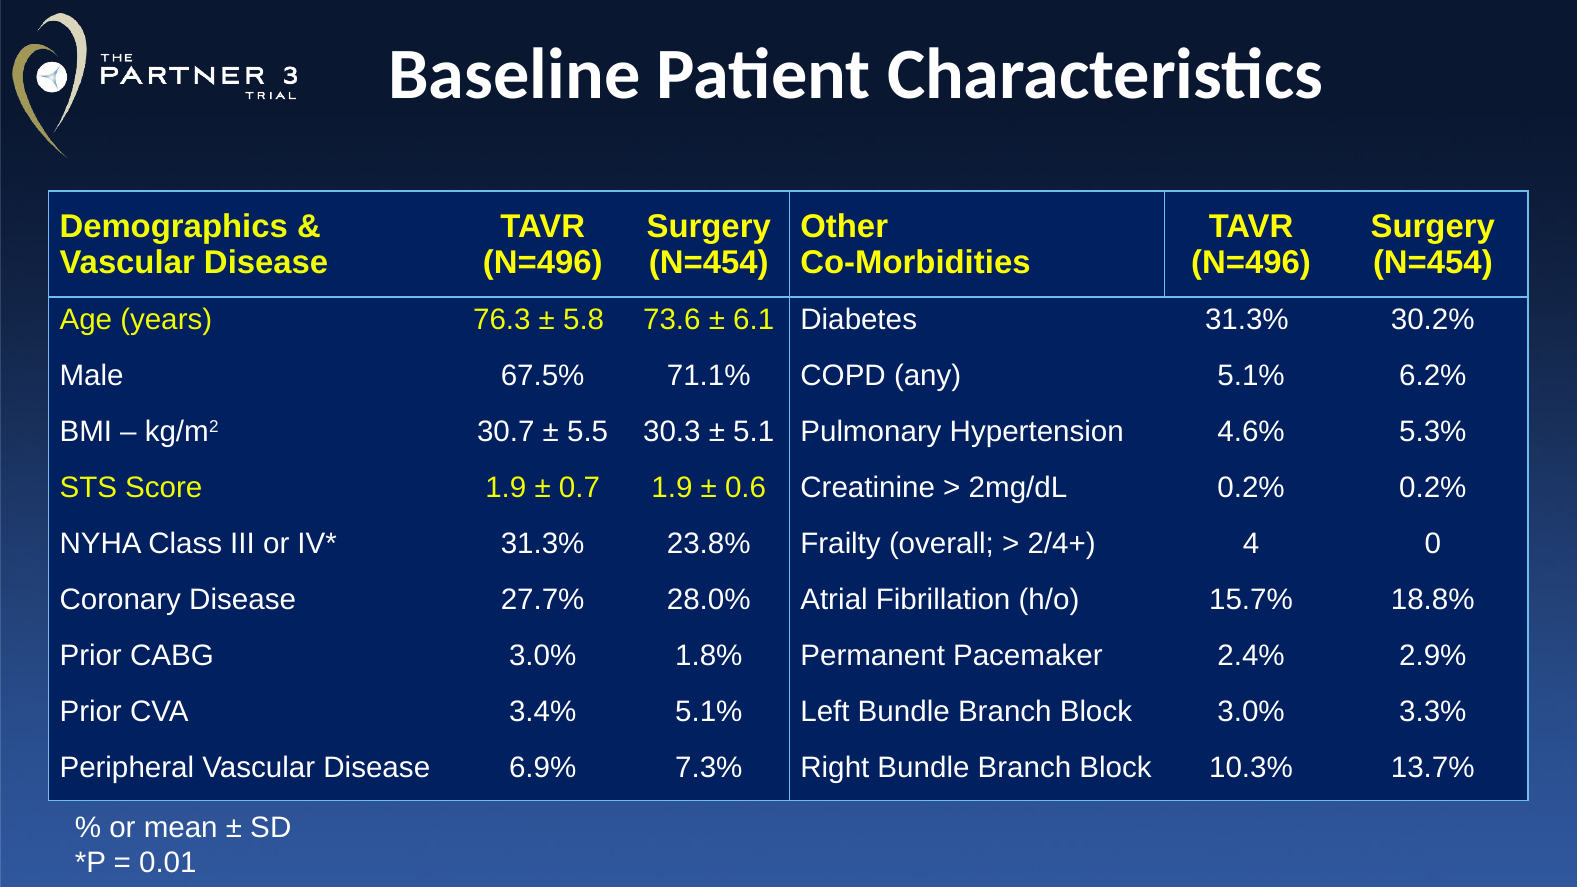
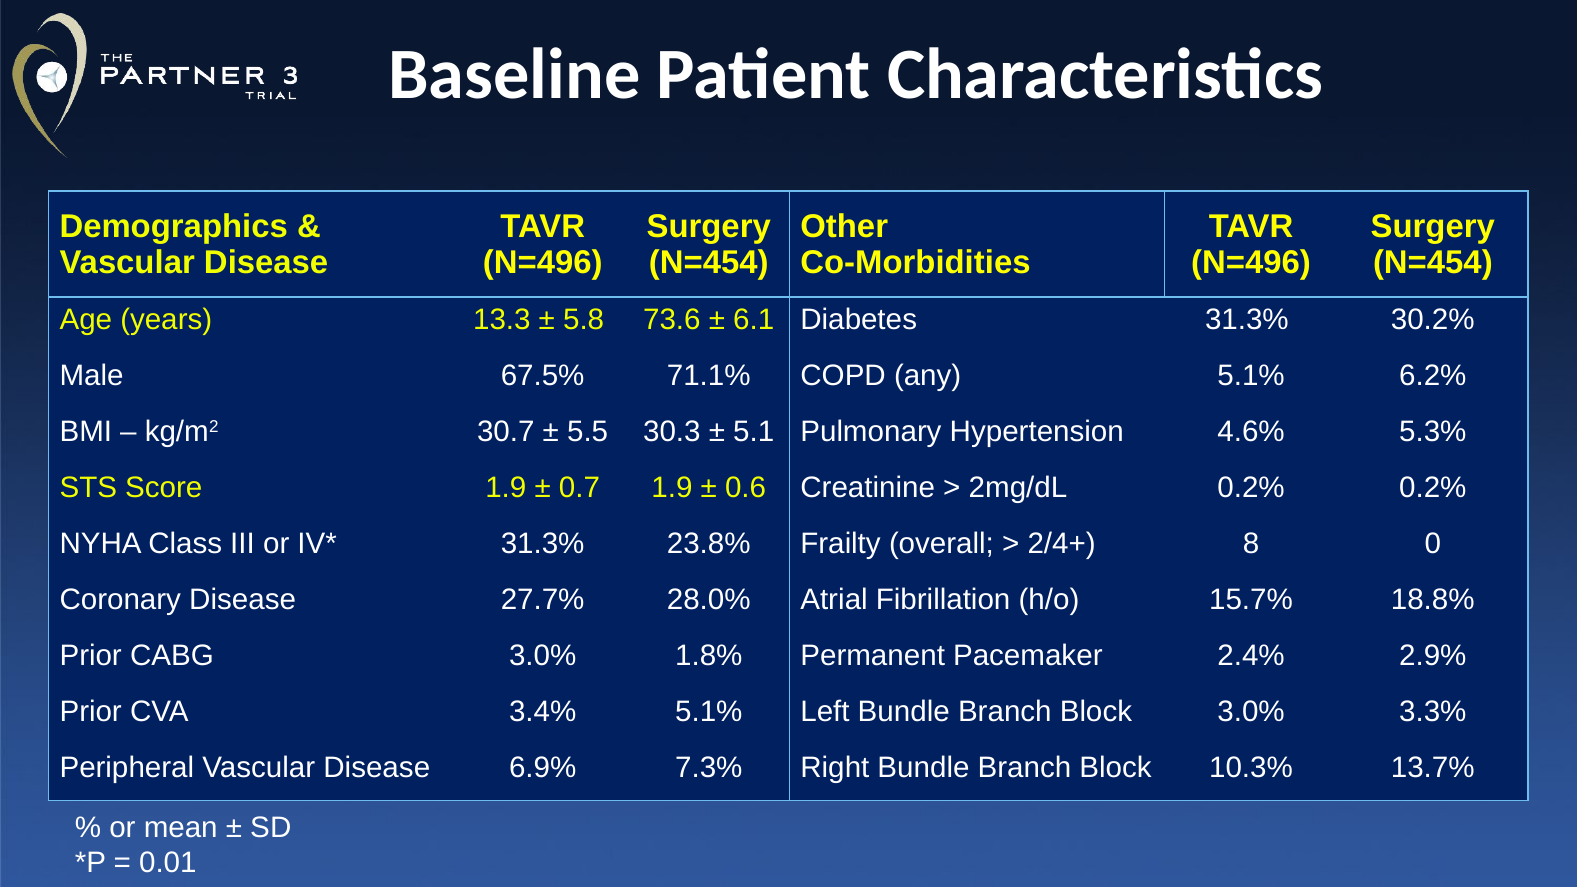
76.3: 76.3 -> 13.3
4: 4 -> 8
